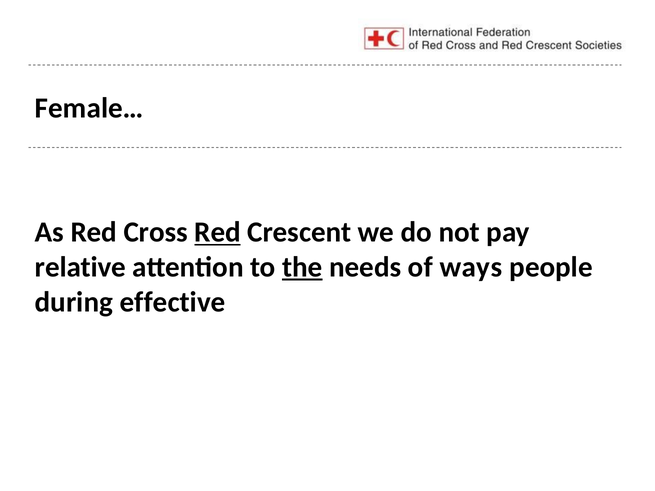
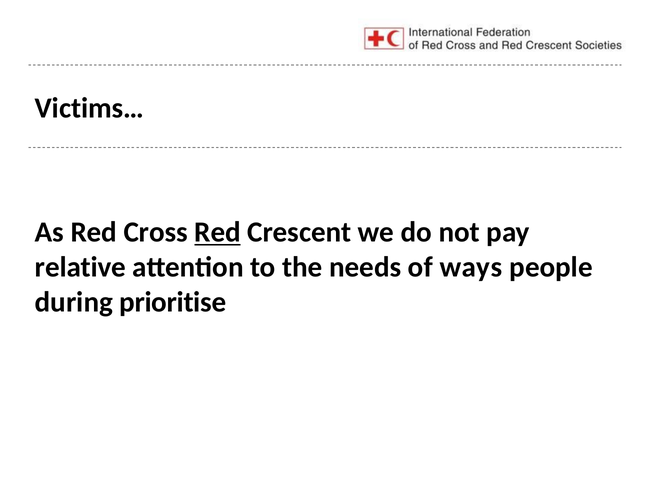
Female…: Female… -> Victims…
the underline: present -> none
effective: effective -> prioritise
